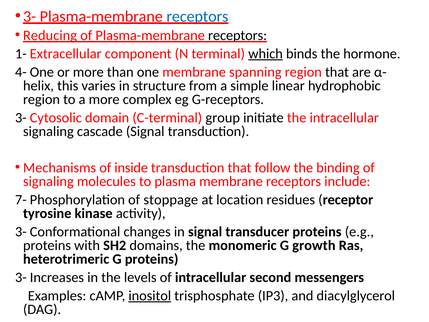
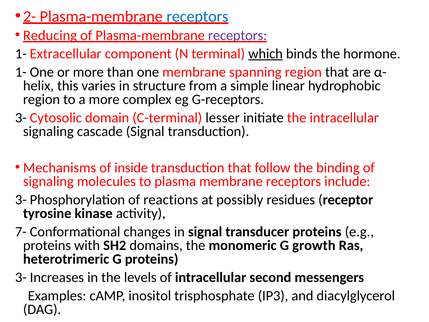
3- at (30, 16): 3- -> 2-
receptors at (238, 35) colour: black -> purple
4- at (21, 72): 4- -> 1-
group: group -> lesser
7- at (21, 200): 7- -> 3-
stoppage: stoppage -> reactions
location: location -> possibly
3- at (21, 232): 3- -> 7-
inositol underline: present -> none
